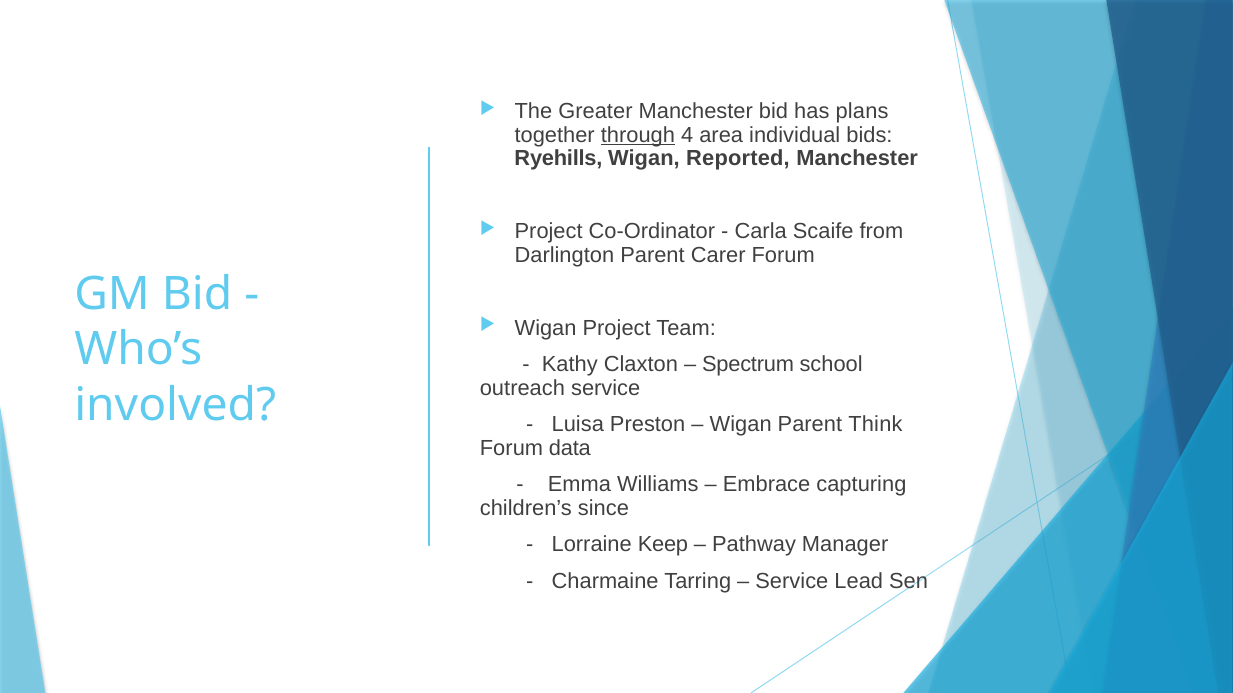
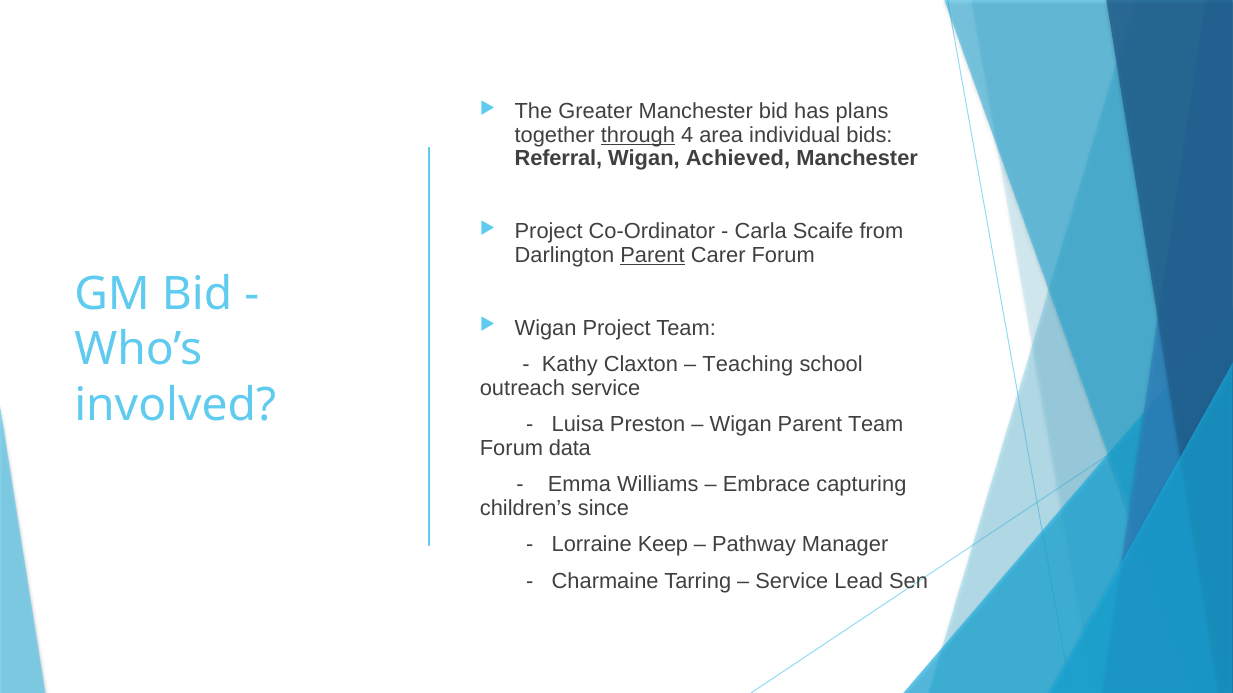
Ryehills: Ryehills -> Referral
Reported: Reported -> Achieved
Parent at (653, 255) underline: none -> present
Spectrum: Spectrum -> Teaching
Parent Think: Think -> Team
